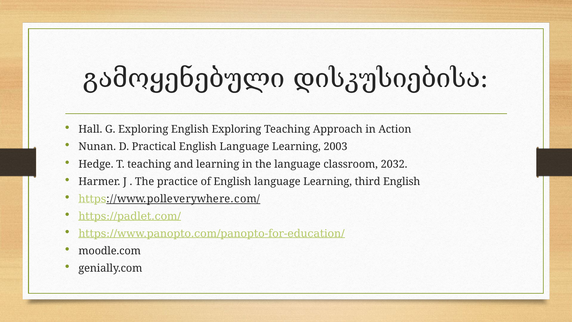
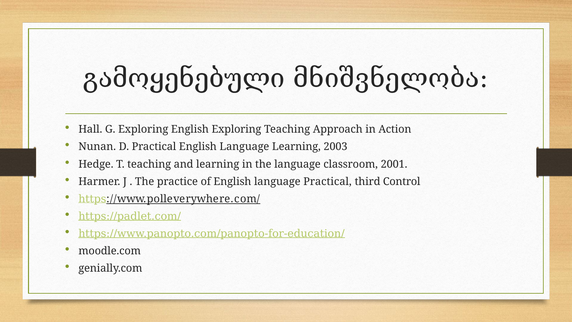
დისკუსიებისა: დისკუსიებისა -> მნიშვნელობა
2032: 2032 -> 2001
of English language Learning: Learning -> Practical
third English: English -> Control
